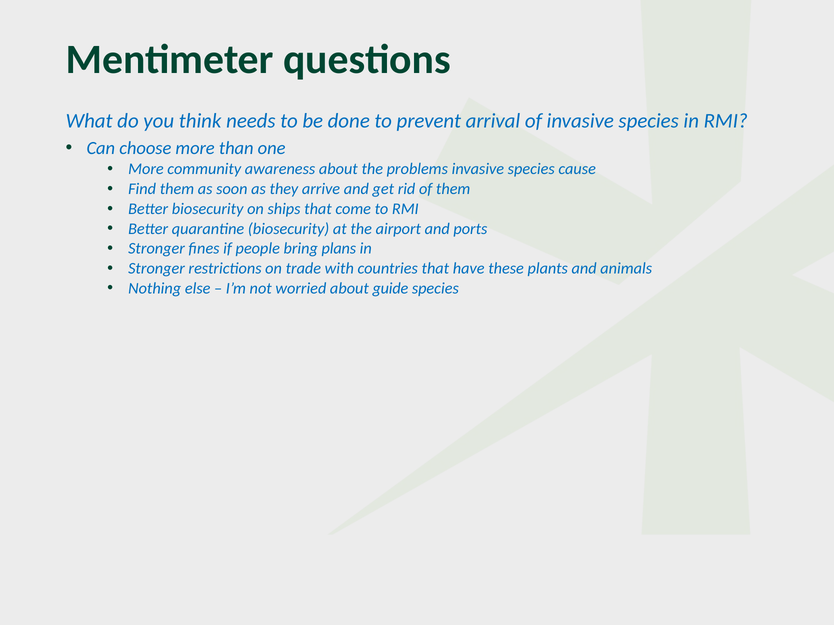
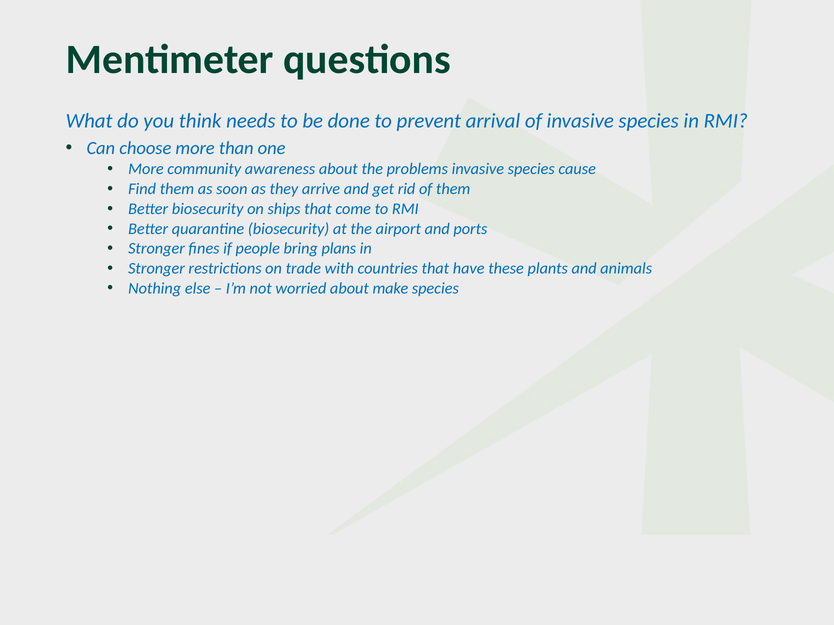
guide: guide -> make
